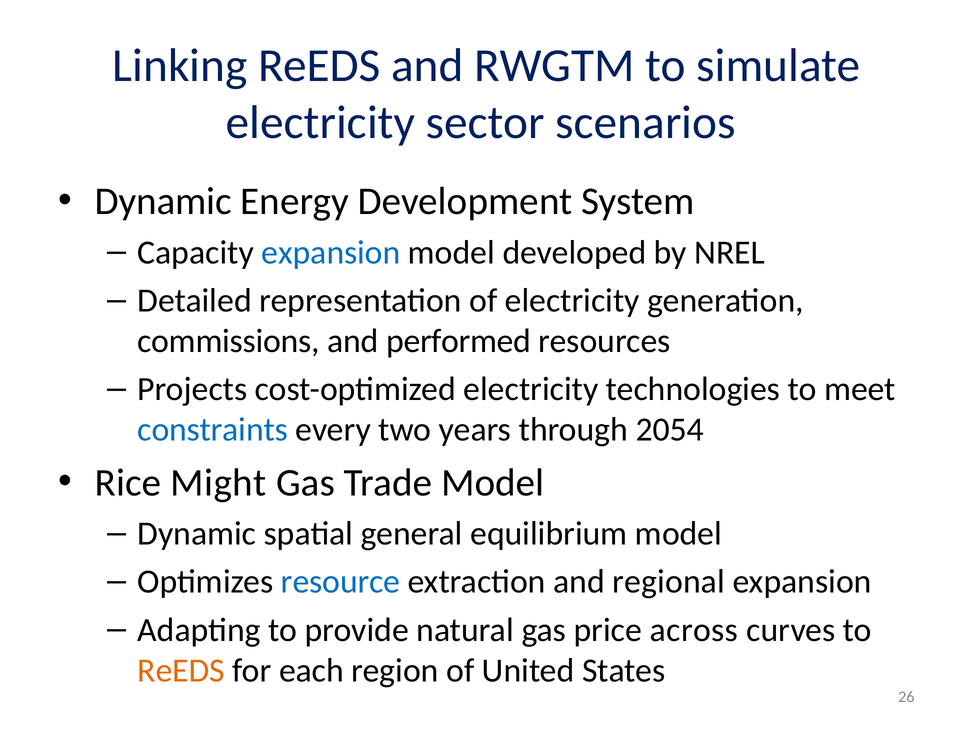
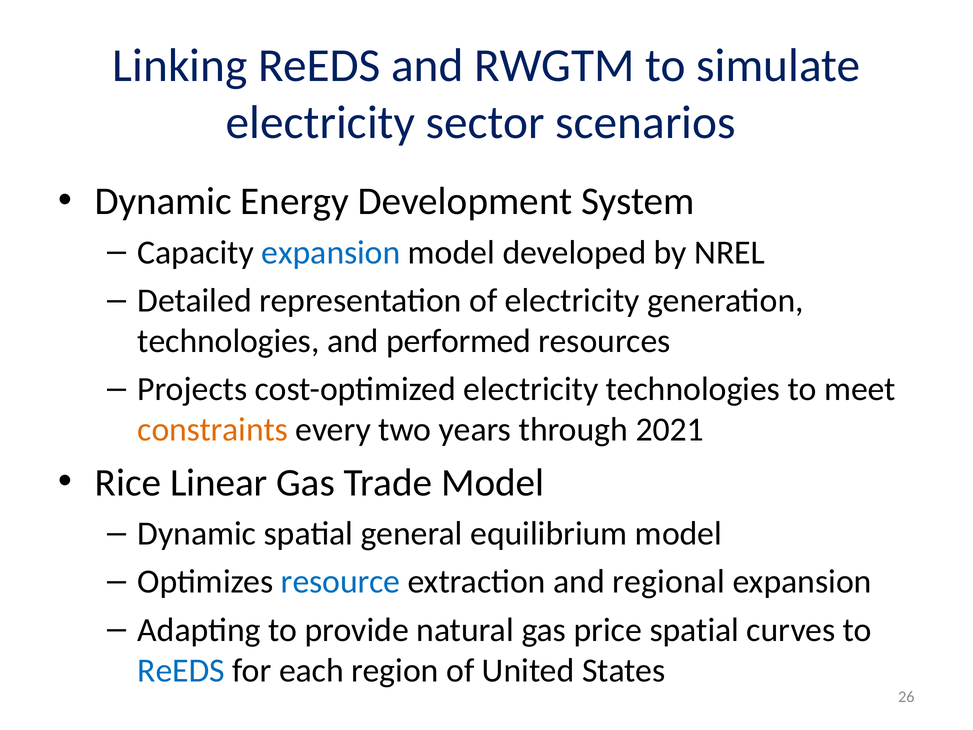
commissions at (229, 341): commissions -> technologies
constraints colour: blue -> orange
2054: 2054 -> 2021
Might: Might -> Linear
price across: across -> spatial
ReEDS at (181, 670) colour: orange -> blue
